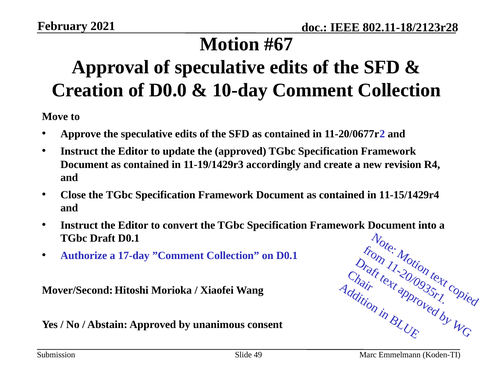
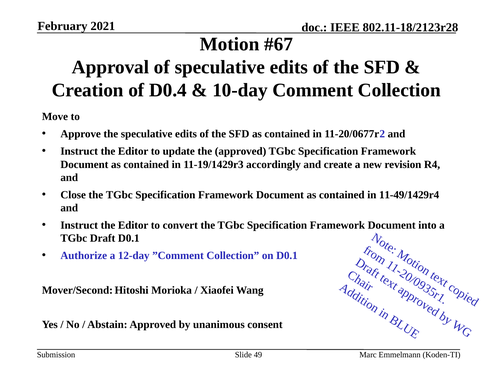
D0.0: D0.0 -> D0.4
11-15/1429r4: 11-15/1429r4 -> 11-49/1429r4
17-day: 17-day -> 12-day
